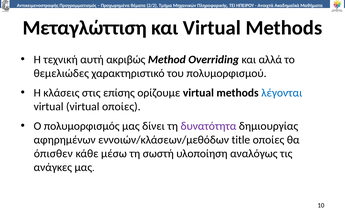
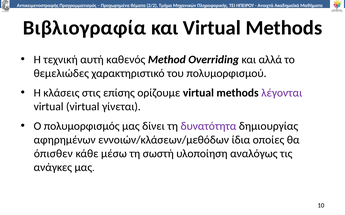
Μεταγλώττιση: Μεταγλώττιση -> Βιβλιογραφία
ακριβώς: ακριβώς -> καθενός
λέγονται colour: blue -> purple
virtual οποίες: οποίες -> γίνεται
title: title -> ίδια
